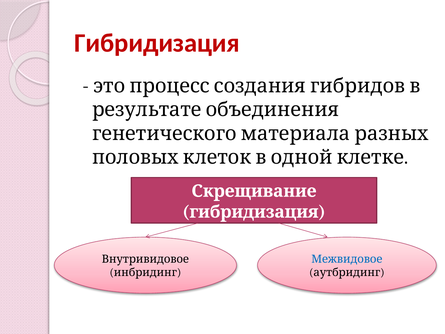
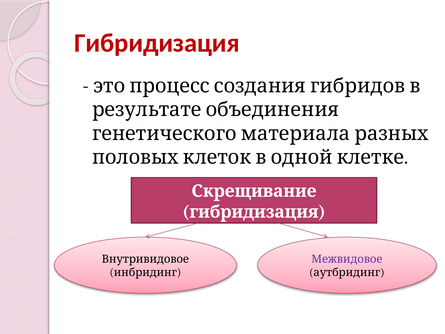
Межвидовое colour: blue -> purple
